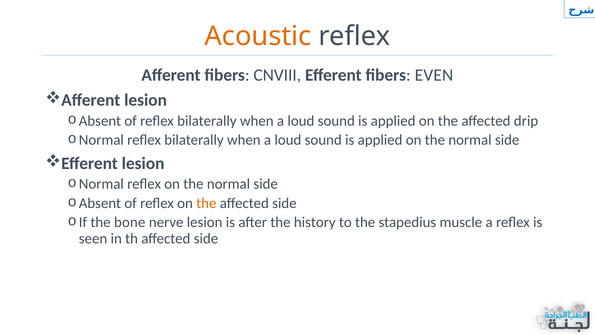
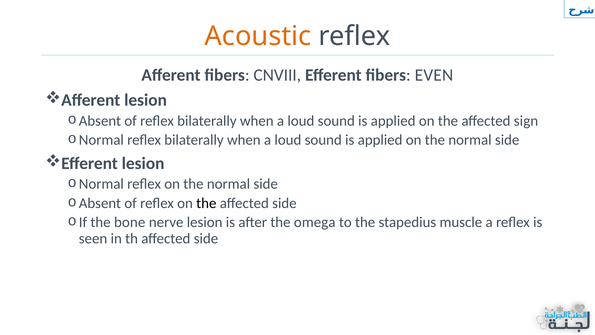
drip: drip -> sign
the at (206, 203) colour: orange -> black
history: history -> omega
